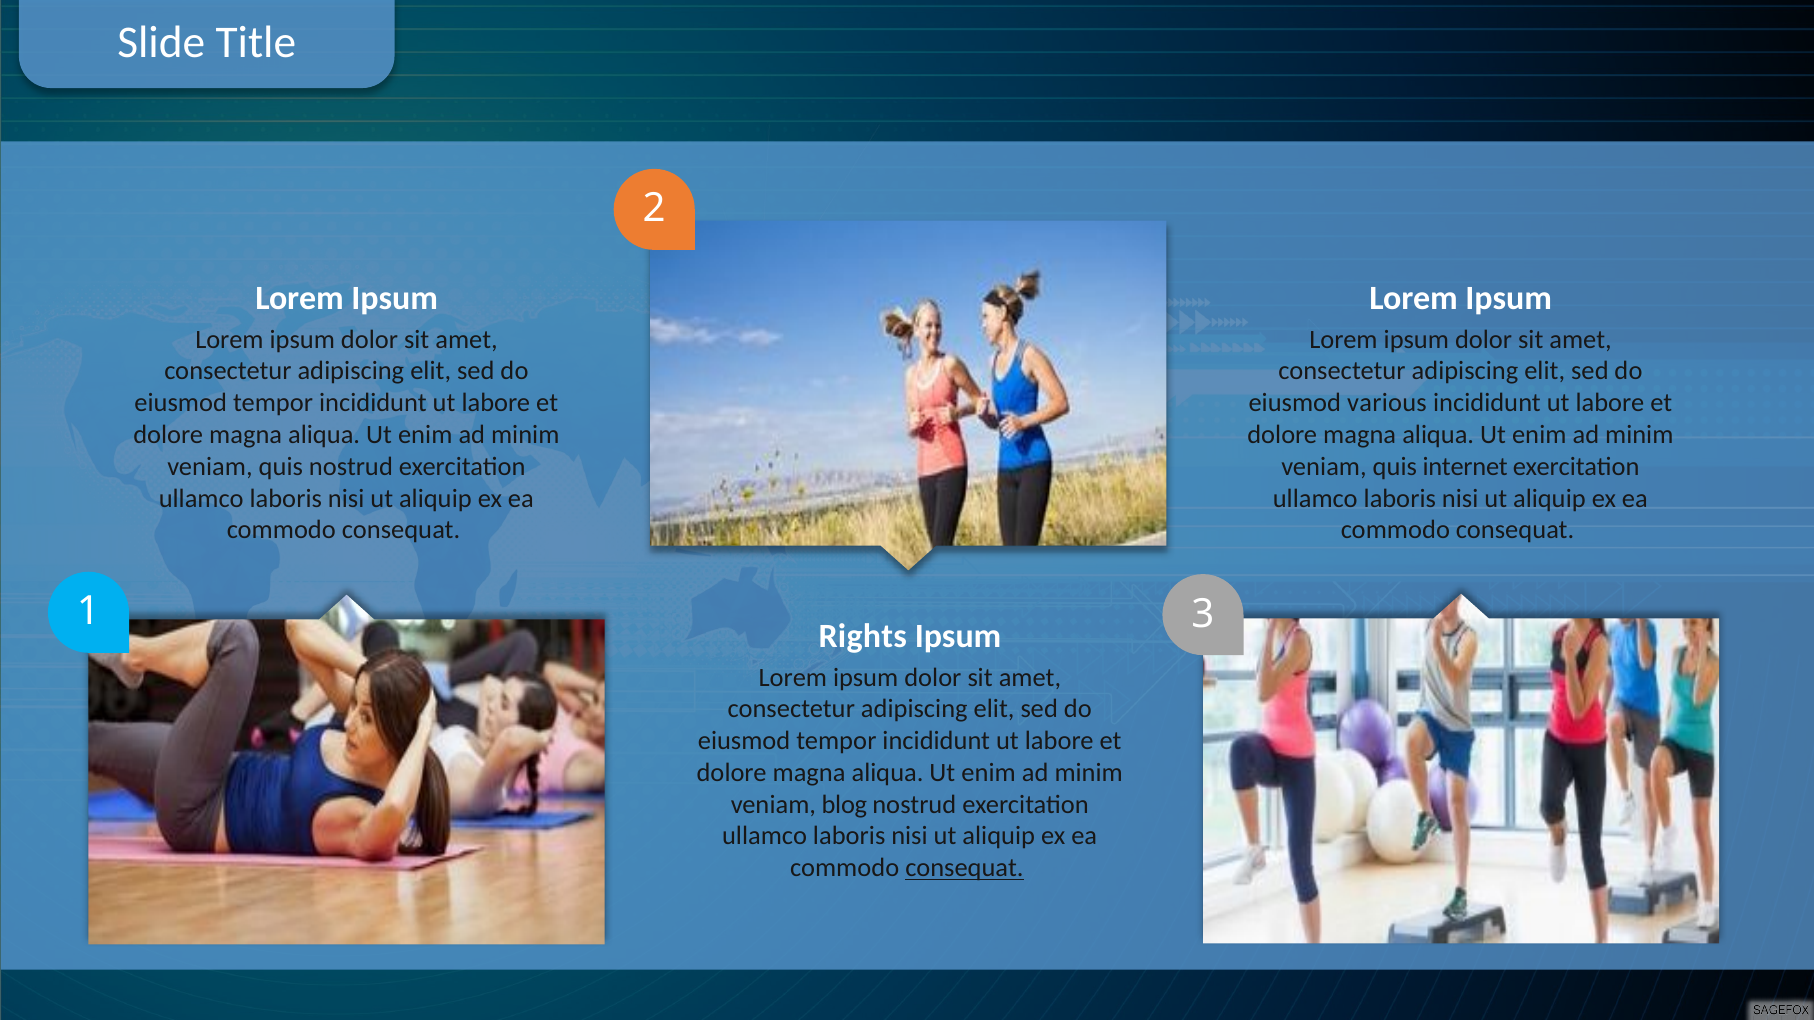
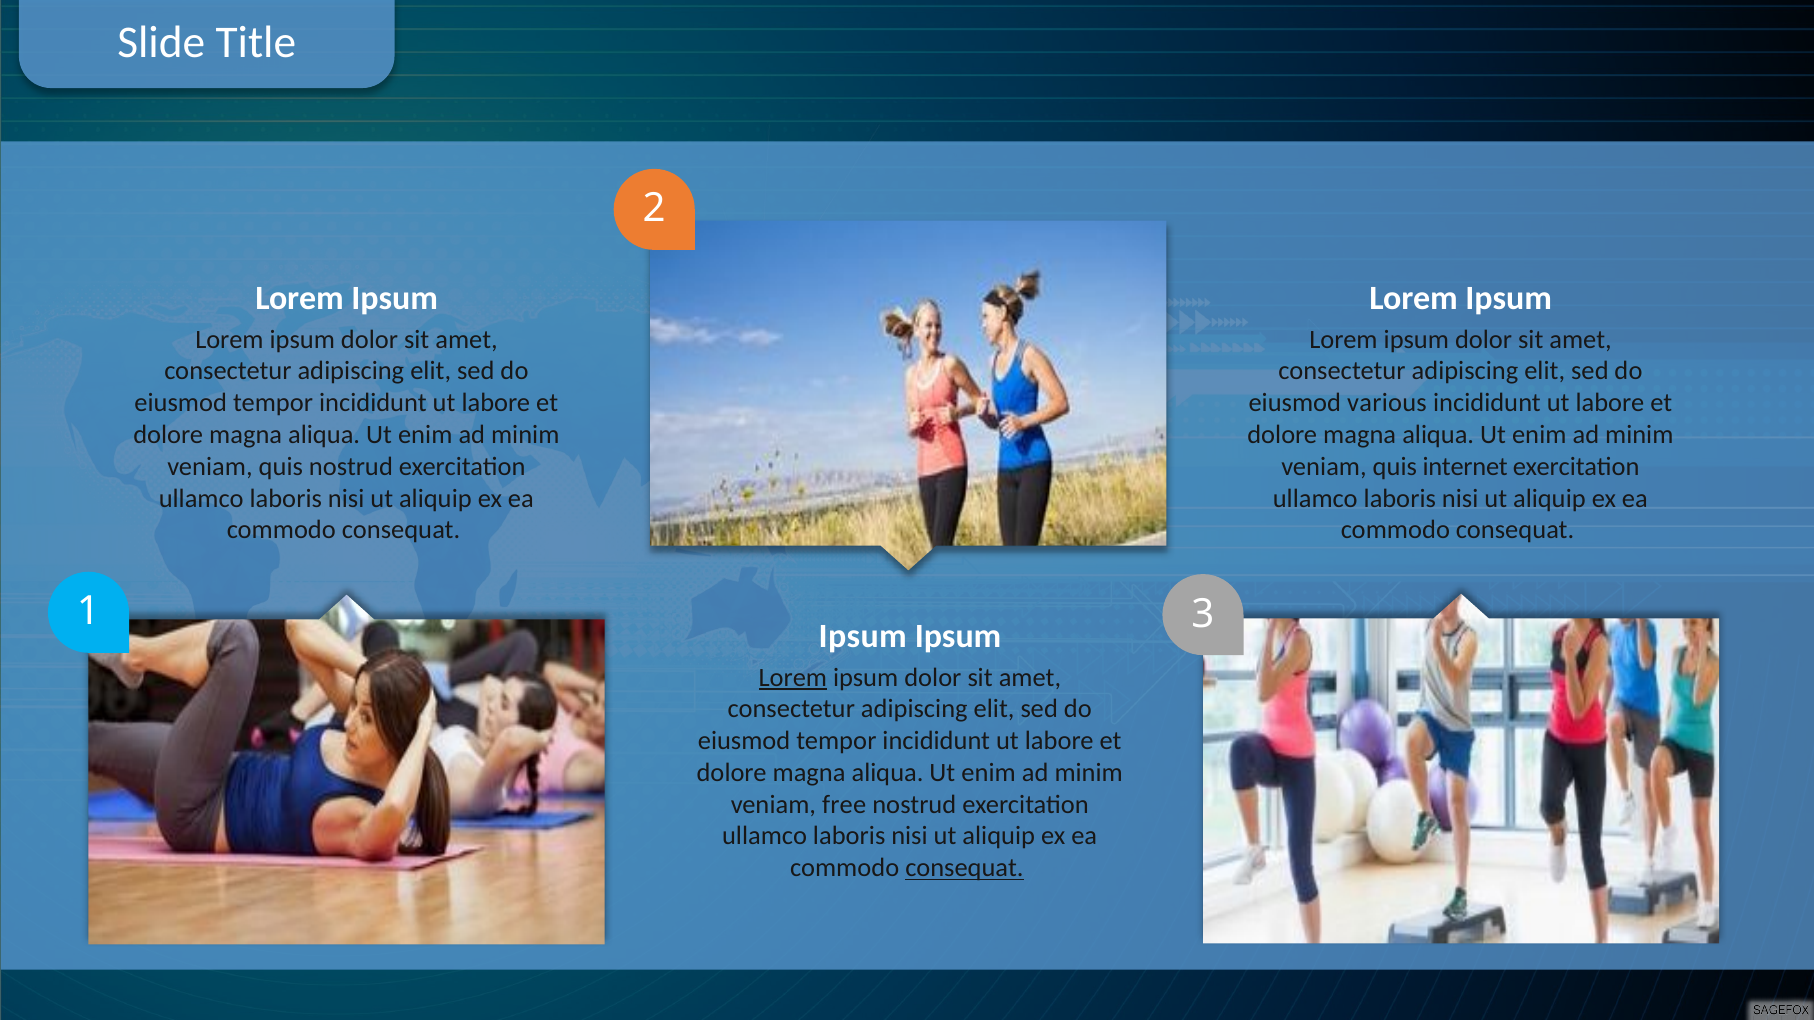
Rights at (863, 637): Rights -> Ipsum
Lorem at (793, 678) underline: none -> present
blog: blog -> free
